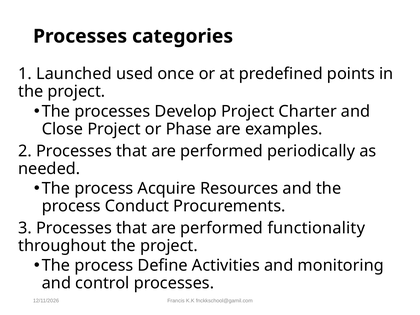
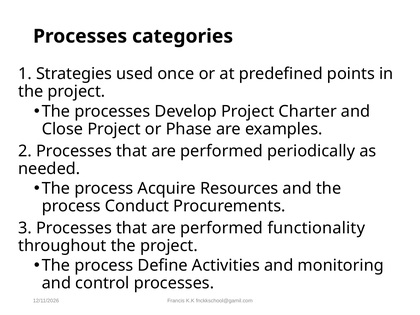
Launched: Launched -> Strategies
